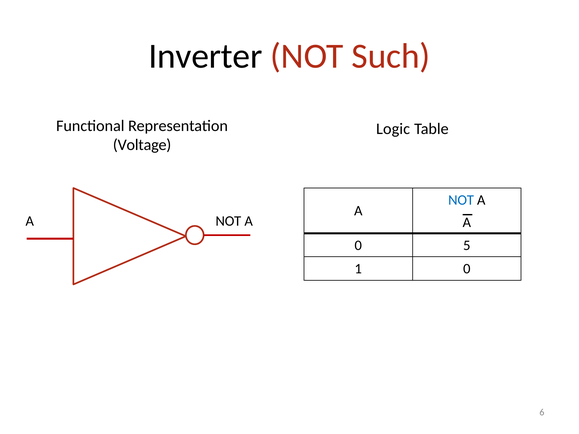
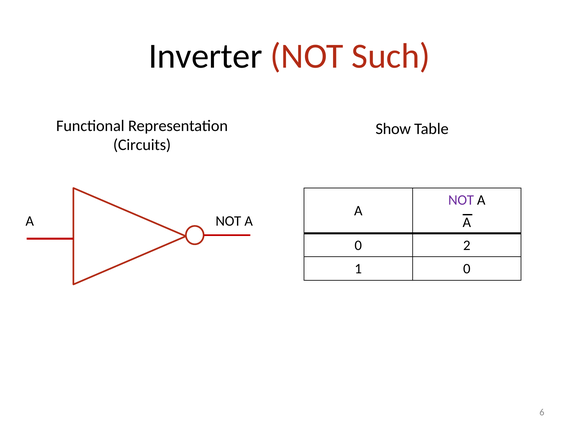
Logic: Logic -> Show
Voltage: Voltage -> Circuits
NOT at (461, 200) colour: blue -> purple
5: 5 -> 2
